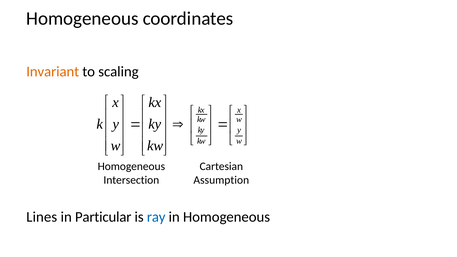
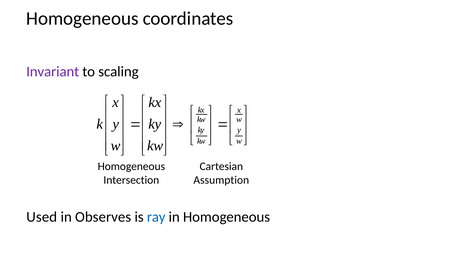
Invariant colour: orange -> purple
Lines: Lines -> Used
Particular: Particular -> Observes
